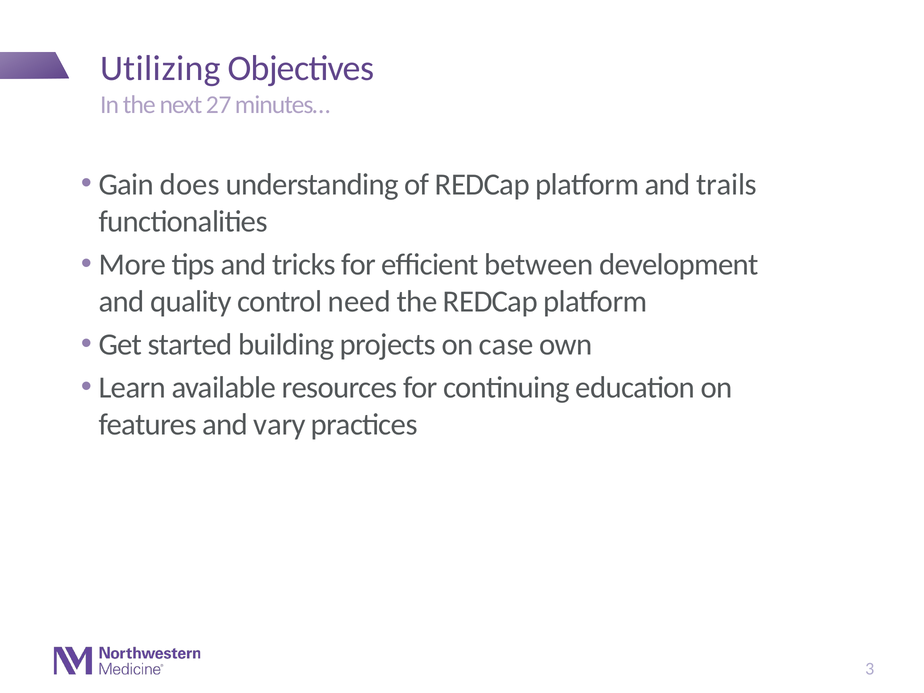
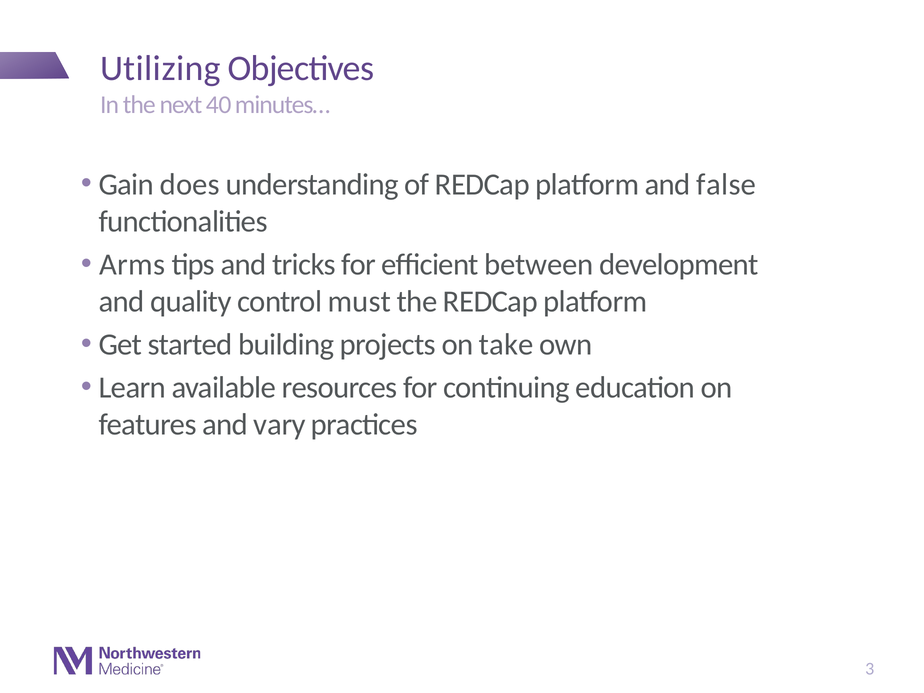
27: 27 -> 40
trails: trails -> false
More: More -> Arms
need: need -> must
case: case -> take
